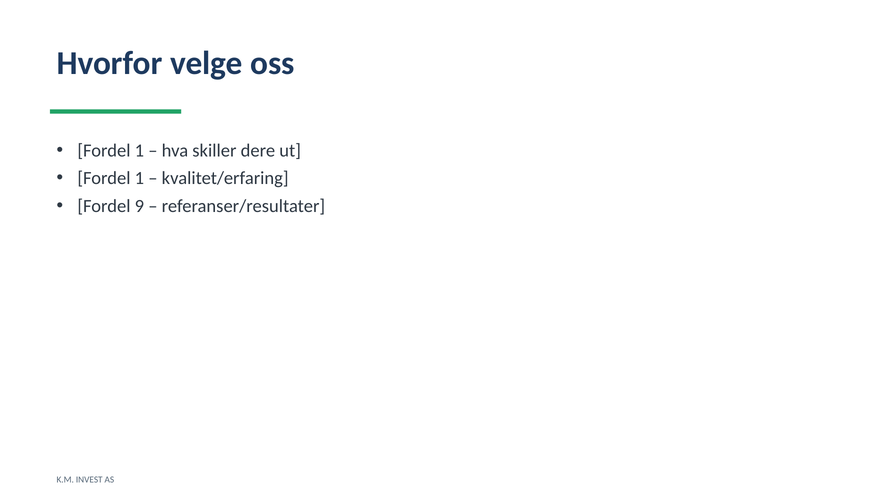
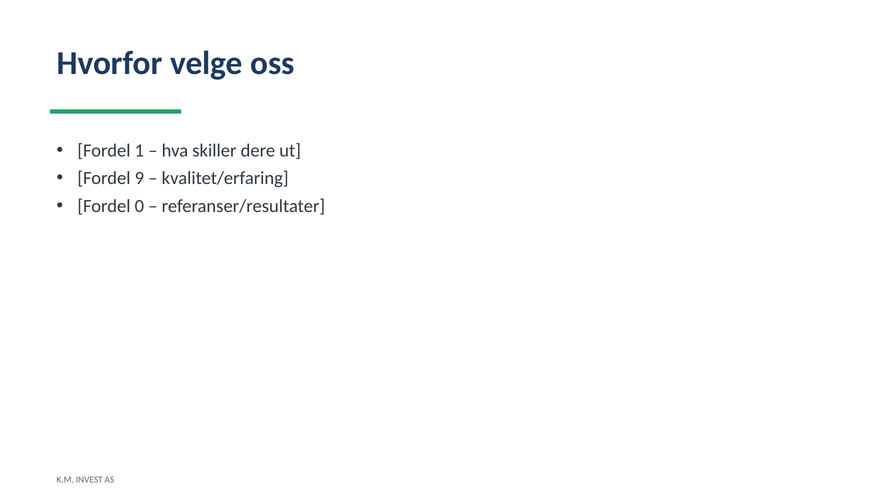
1 at (139, 178): 1 -> 9
9: 9 -> 0
